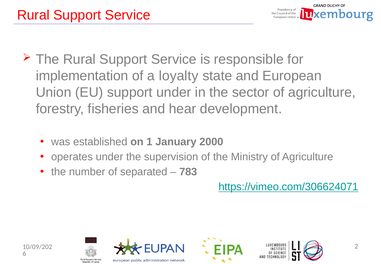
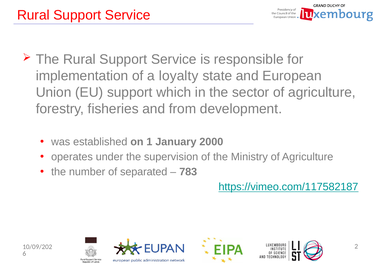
support under: under -> which
hear: hear -> from
https://vimeo.com/306624071: https://vimeo.com/306624071 -> https://vimeo.com/117582187
